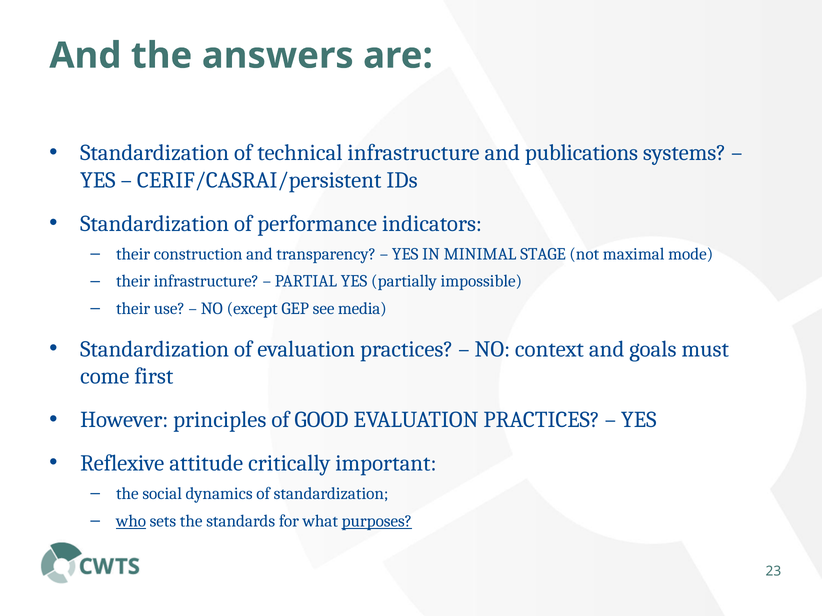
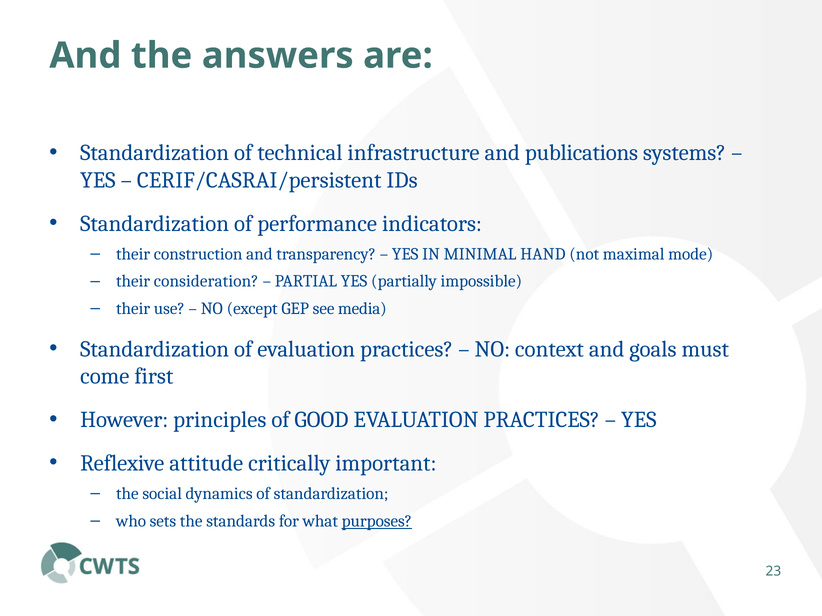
STAGE: STAGE -> HAND
their infrastructure: infrastructure -> consideration
who underline: present -> none
